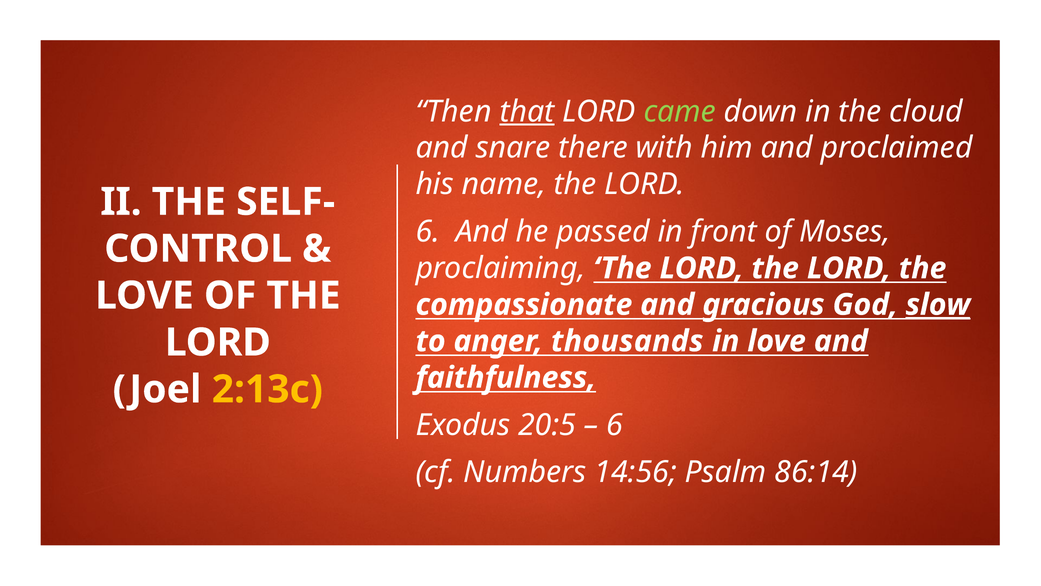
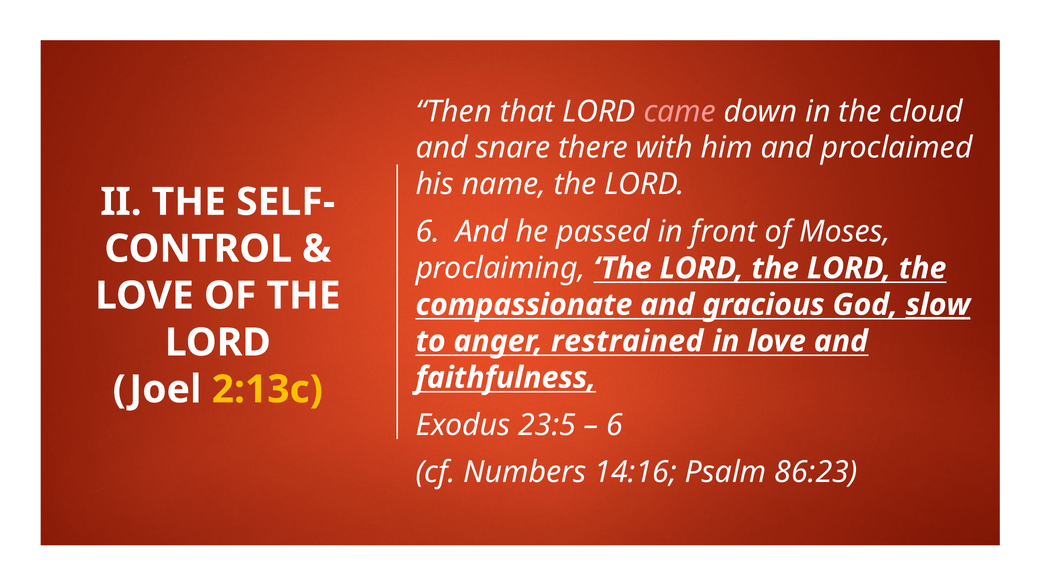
that underline: present -> none
came colour: light green -> pink
thousands: thousands -> restrained
20:5: 20:5 -> 23:5
14:56: 14:56 -> 14:16
86:14: 86:14 -> 86:23
